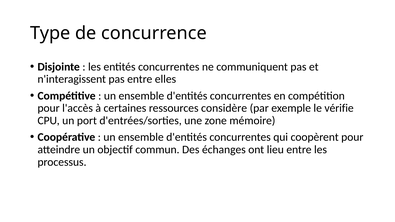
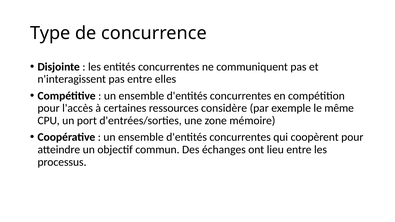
vérifie: vérifie -> même
